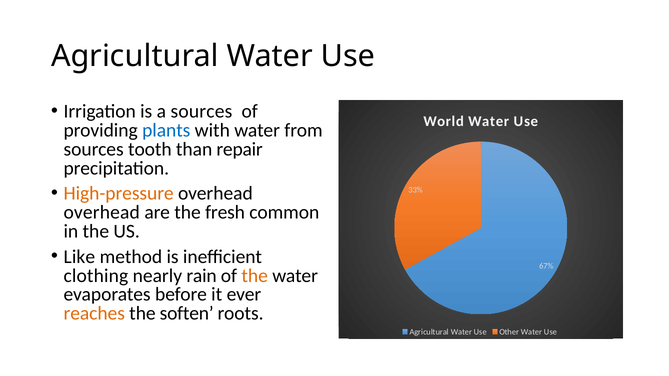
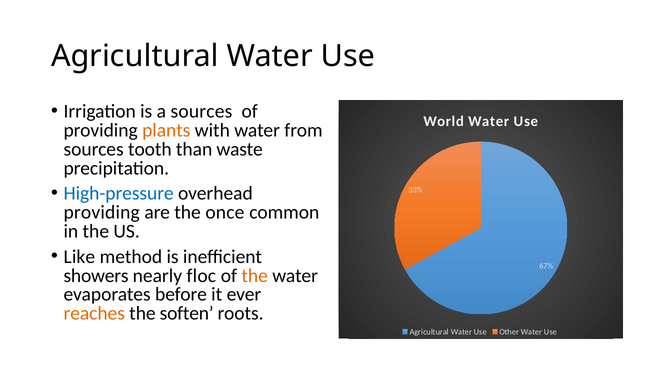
plants colour: blue -> orange
repair: repair -> waste
High-pressure colour: orange -> blue
overhead at (102, 213): overhead -> providing
fresh: fresh -> once
clothing: clothing -> showers
rain: rain -> floc
